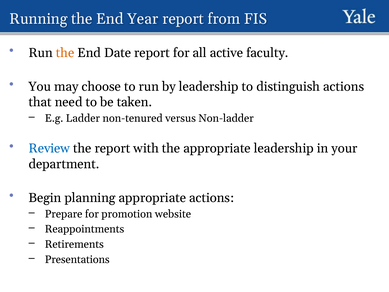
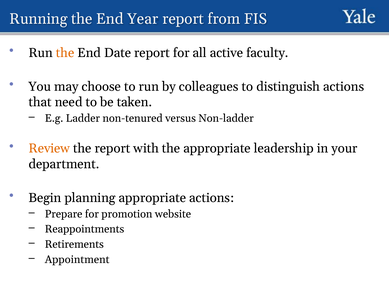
by leadership: leadership -> colleagues
Review colour: blue -> orange
Presentations: Presentations -> Appointment
